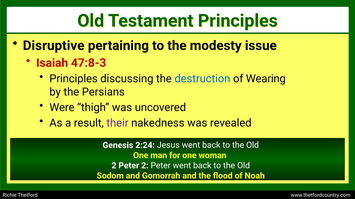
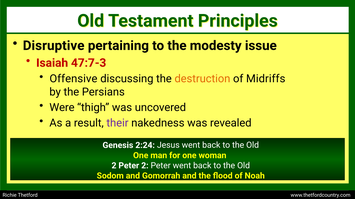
47:8-3: 47:8-3 -> 47:7-3
Principles at (74, 79): Principles -> Offensive
destruction colour: blue -> orange
Wearing: Wearing -> Midriffs
